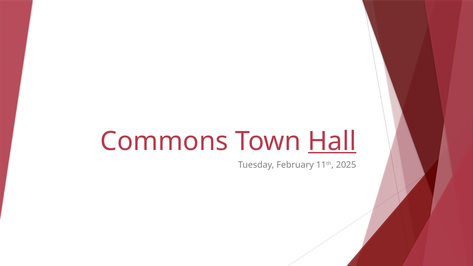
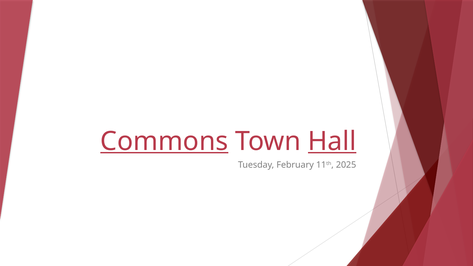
Commons underline: none -> present
